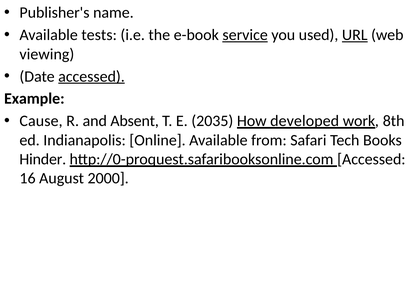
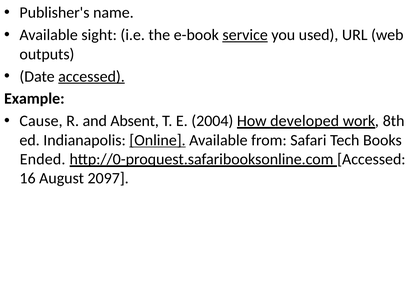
tests: tests -> sight
URL underline: present -> none
viewing: viewing -> outputs
2035: 2035 -> 2004
Online underline: none -> present
Hinder: Hinder -> Ended
2000: 2000 -> 2097
